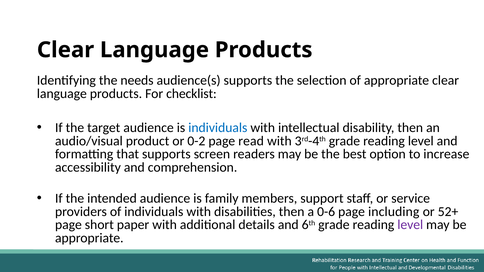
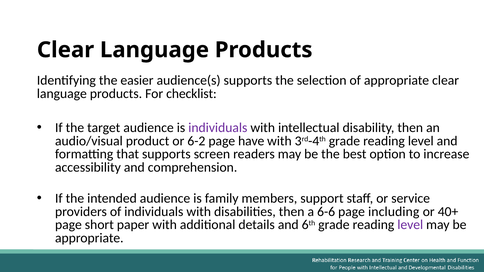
needs: needs -> easier
individuals at (218, 128) colour: blue -> purple
0-2: 0-2 -> 6-2
read: read -> have
0-6: 0-6 -> 6-6
52+: 52+ -> 40+
